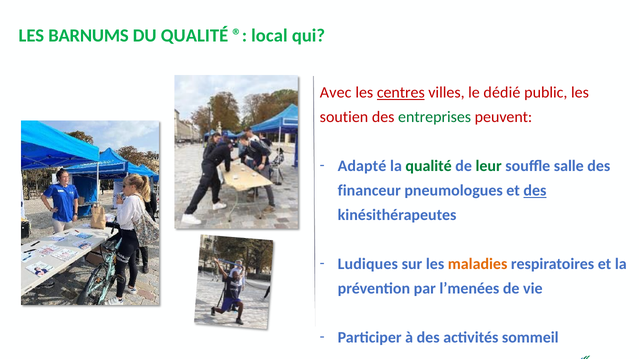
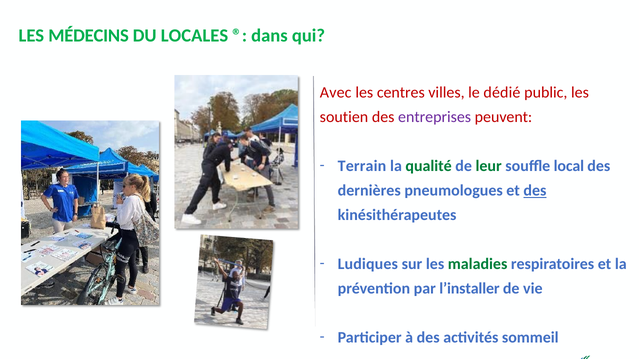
BARNUMS: BARNUMS -> MÉDECINS
DU QUALITÉ: QUALITÉ -> LOCALES
local: local -> dans
centres underline: present -> none
entreprises colour: green -> purple
Adapté: Adapté -> Terrain
salle: salle -> local
financeur: financeur -> dernières
maladies colour: orange -> green
l’menées: l’menées -> l’installer
